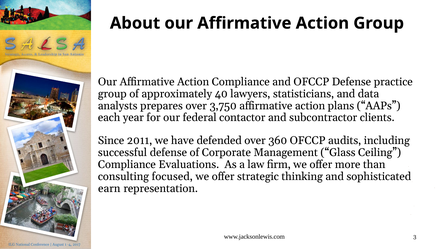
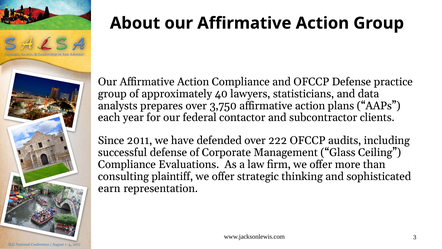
360: 360 -> 222
focused: focused -> plaintiff
